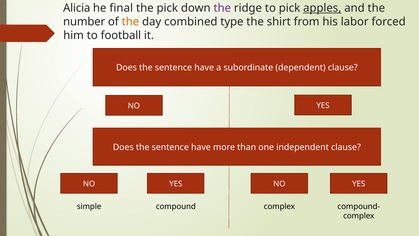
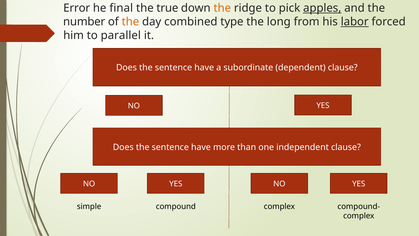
Alicia: Alicia -> Error
the pick: pick -> true
the at (222, 8) colour: purple -> orange
shirt: shirt -> long
labor underline: none -> present
football: football -> parallel
